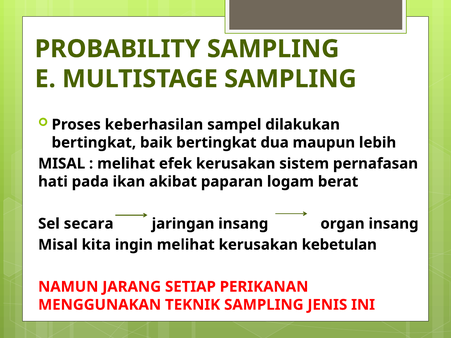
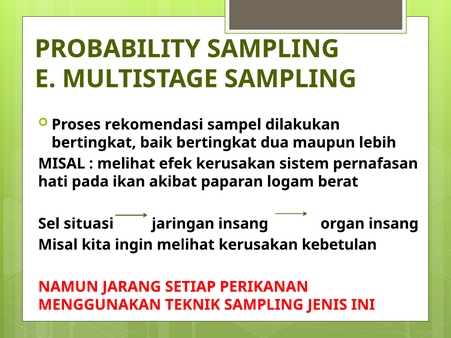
keberhasilan: keberhasilan -> rekomendasi
secara: secara -> situasi
